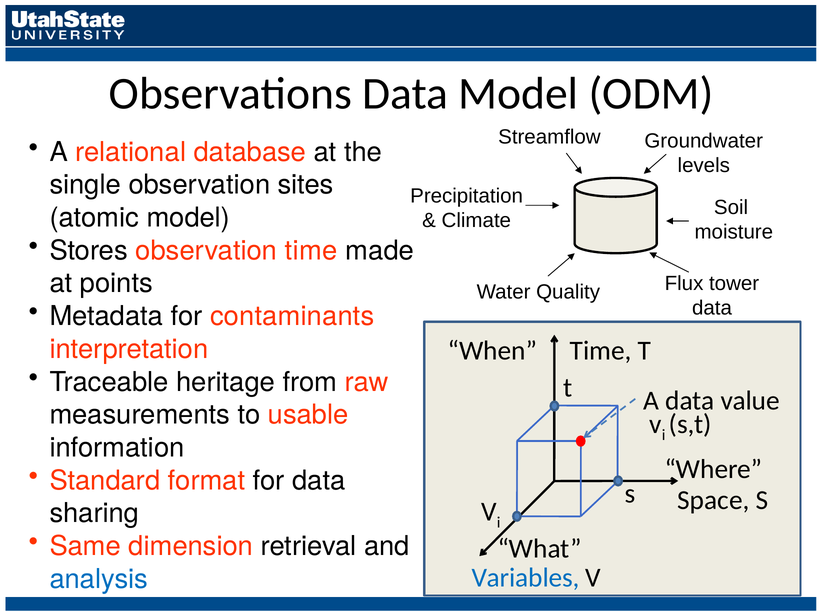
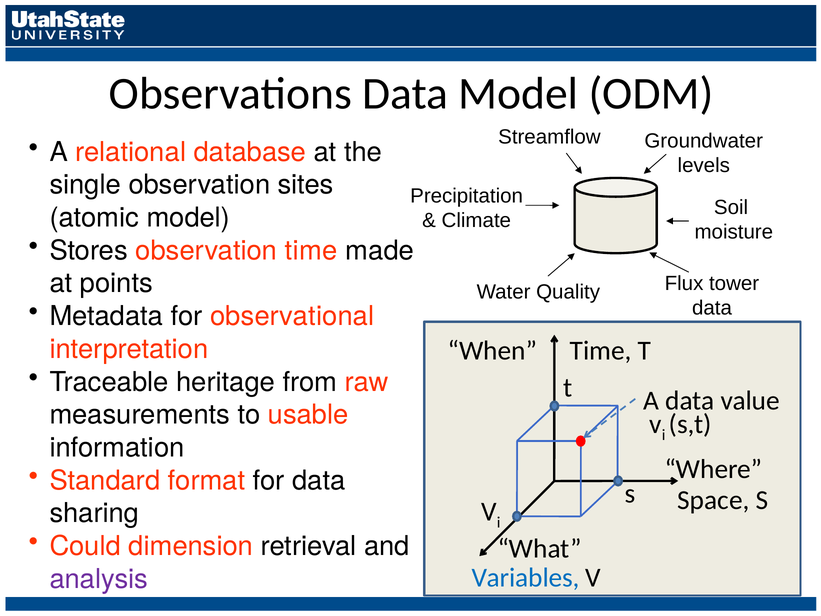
contaminants: contaminants -> observational
Same: Same -> Could
analysis colour: blue -> purple
